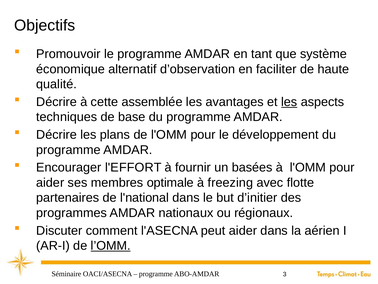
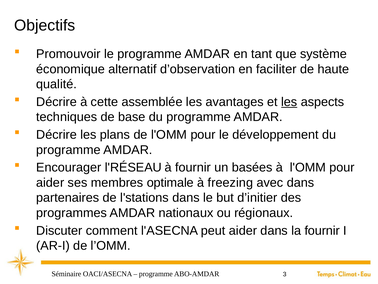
l'EFFORT: l'EFFORT -> l'RÉSEAU
avec flotte: flotte -> dans
l'national: l'national -> l'stations
la aérien: aérien -> fournir
l’OMM underline: present -> none
